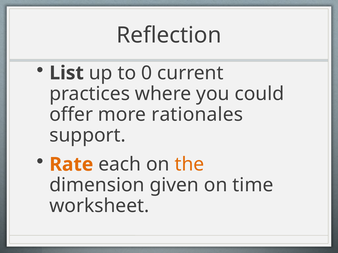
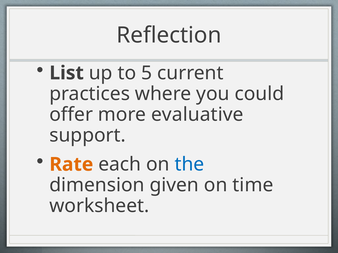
0: 0 -> 5
rationales: rationales -> evaluative
the colour: orange -> blue
